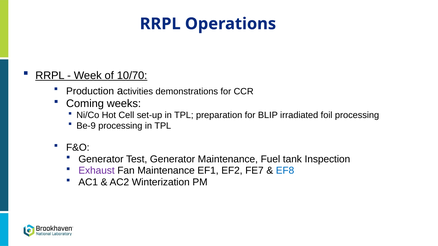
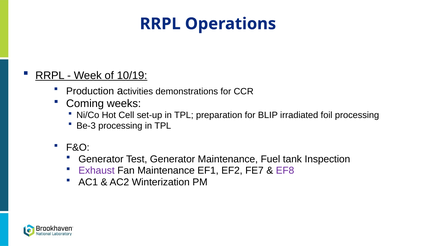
10/70: 10/70 -> 10/19
Be-9: Be-9 -> Be-3
EF8 colour: blue -> purple
